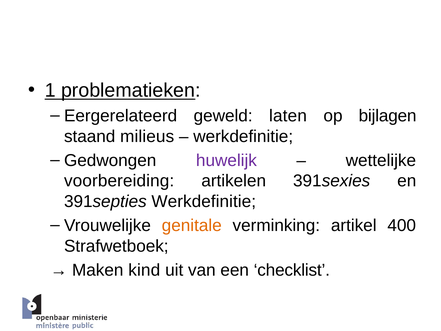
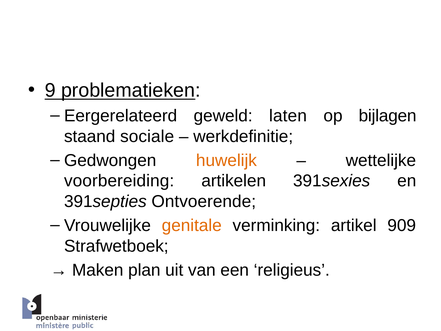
1 at (50, 90): 1 -> 9
milieus: milieus -> sociale
huwelijk colour: purple -> orange
391septies Werkdefinitie: Werkdefinitie -> Ontvoerende
400: 400 -> 909
kind: kind -> plan
checklist: checklist -> religieus
